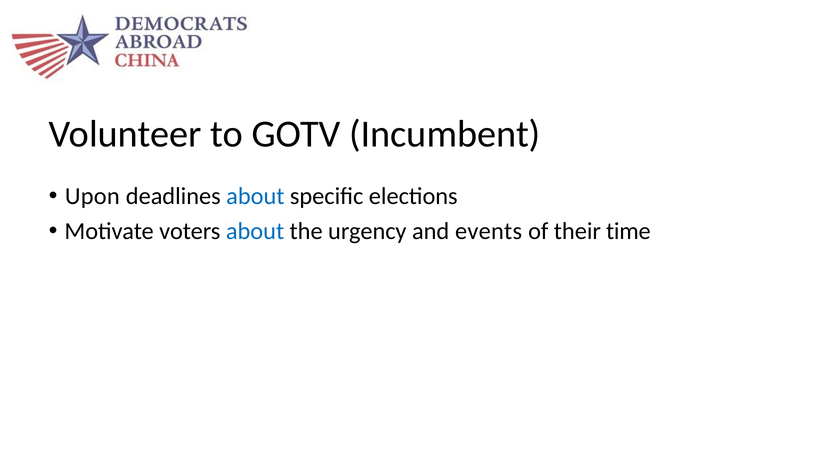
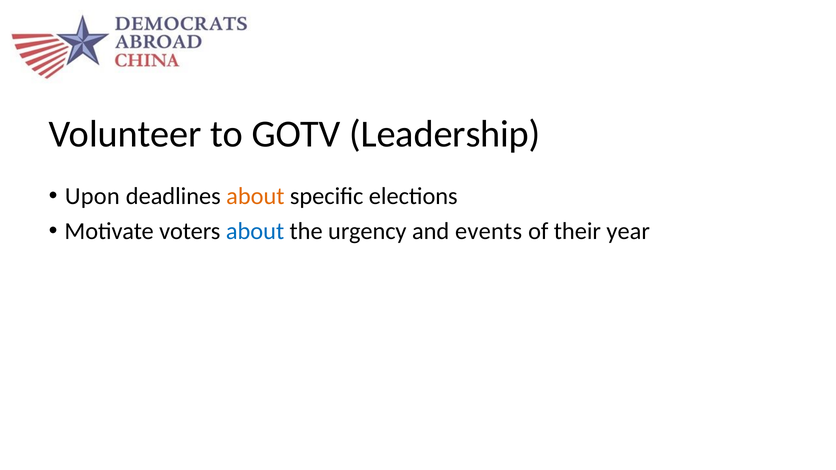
Incumbent: Incumbent -> Leadership
about at (255, 196) colour: blue -> orange
time: time -> year
